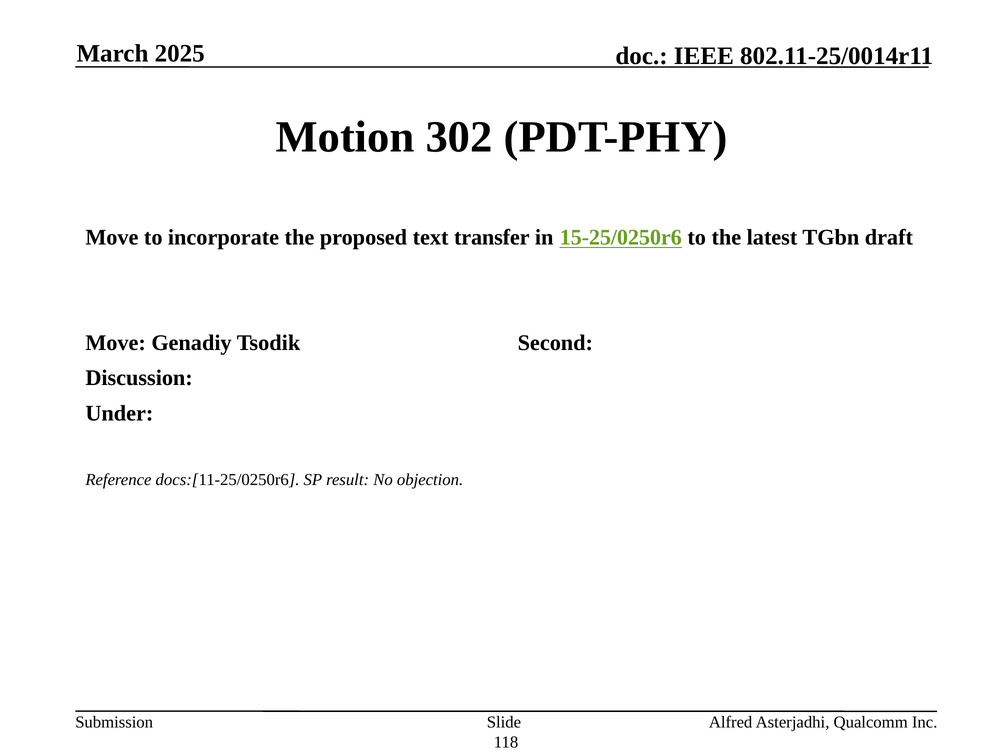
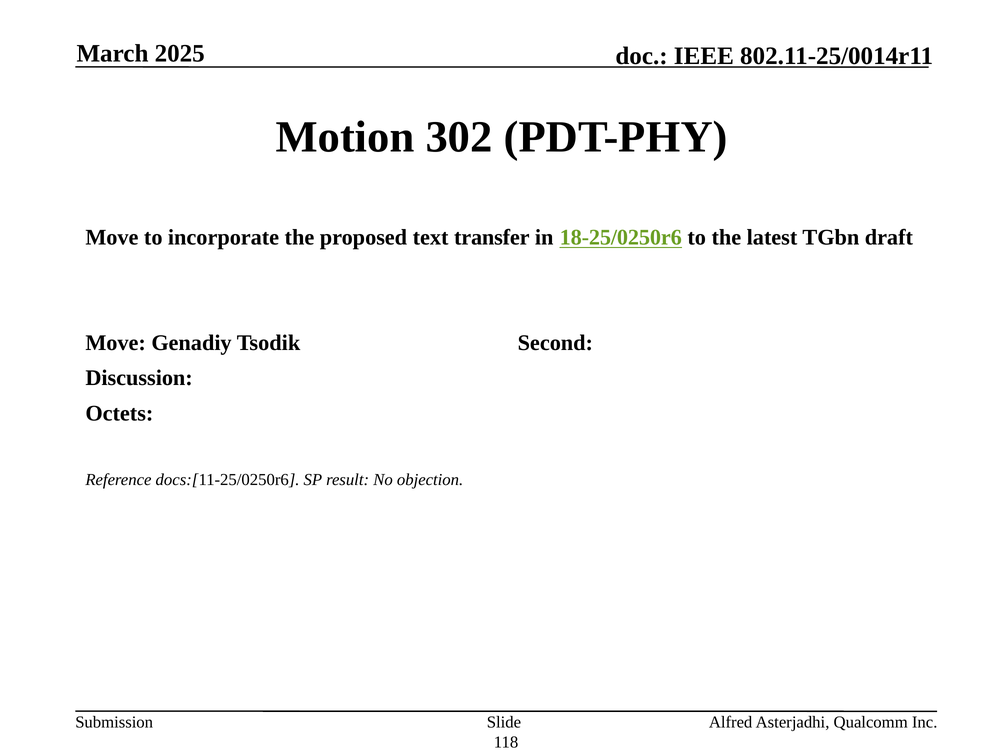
15-25/0250r6: 15-25/0250r6 -> 18-25/0250r6
Under: Under -> Octets
